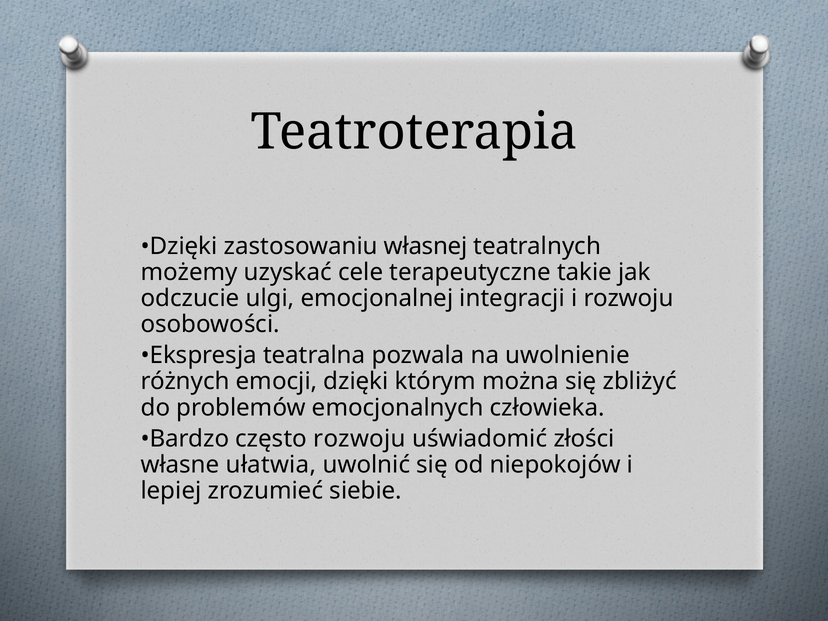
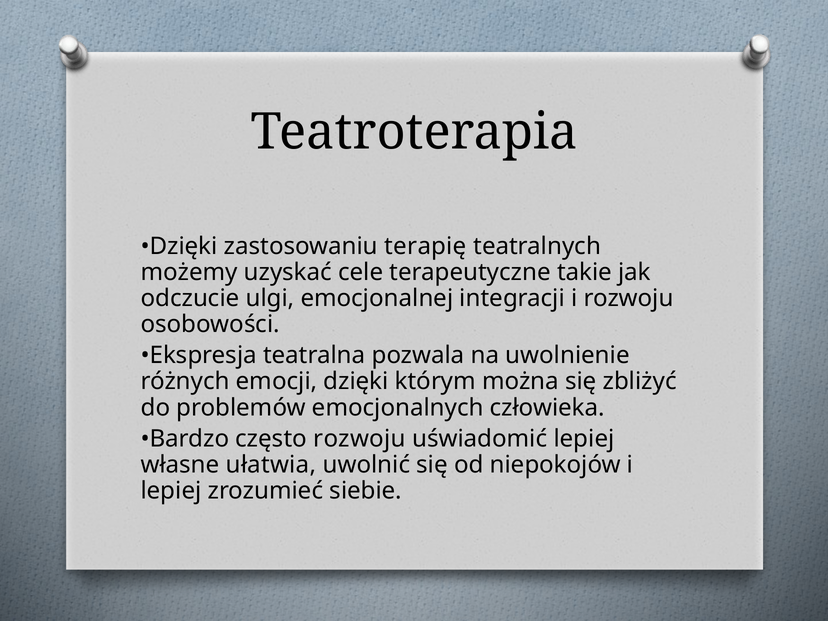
własnej: własnej -> terapię
uświadomić złości: złości -> lepiej
